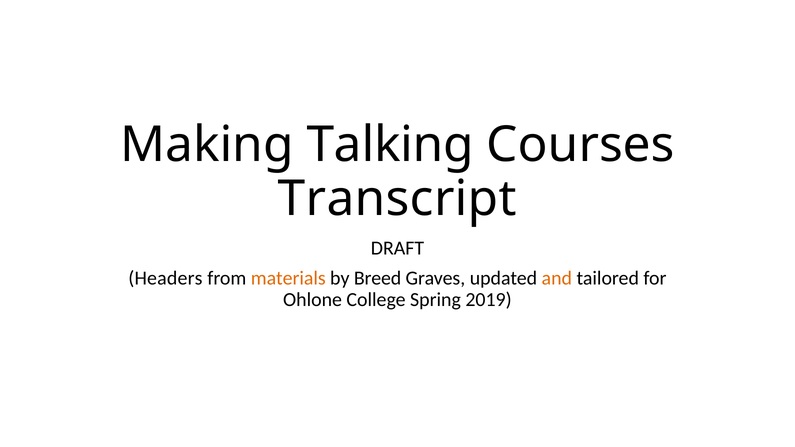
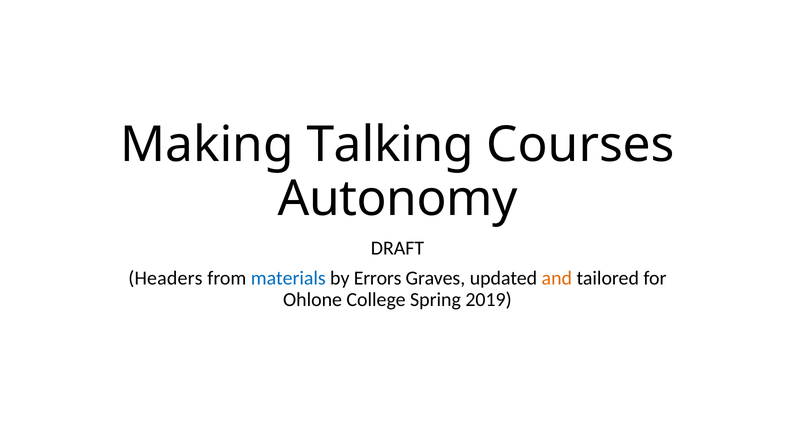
Transcript: Transcript -> Autonomy
materials colour: orange -> blue
Breed: Breed -> Errors
